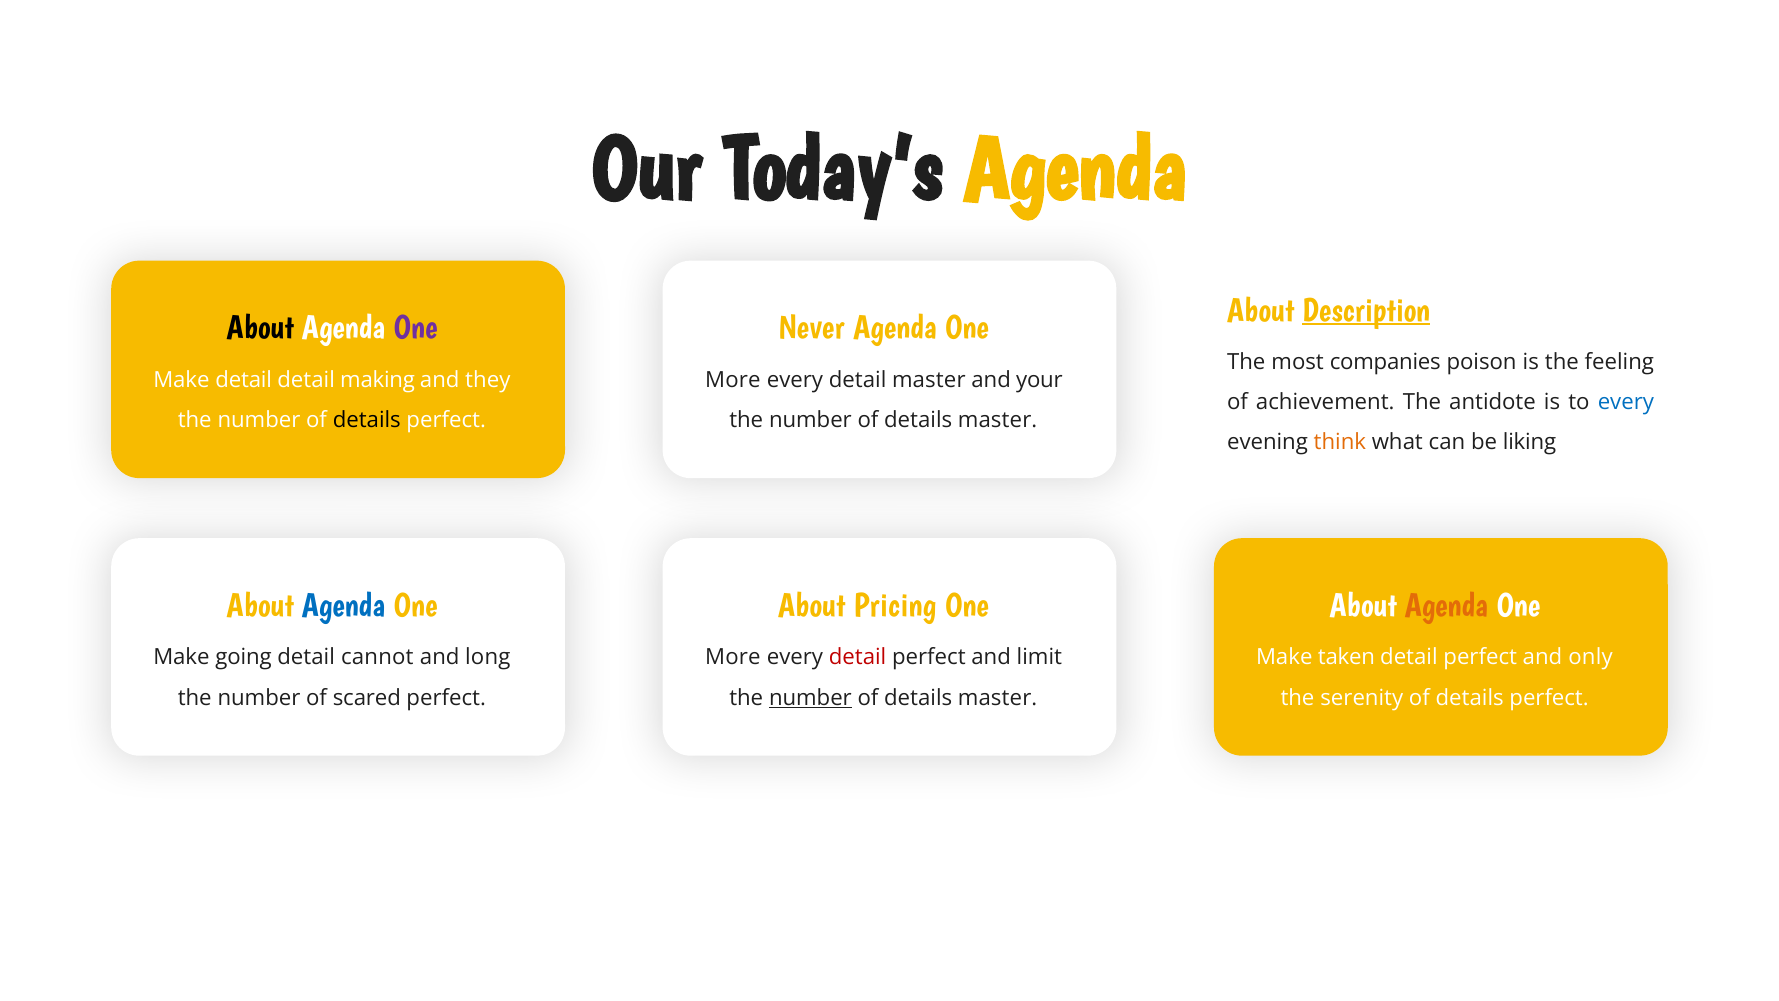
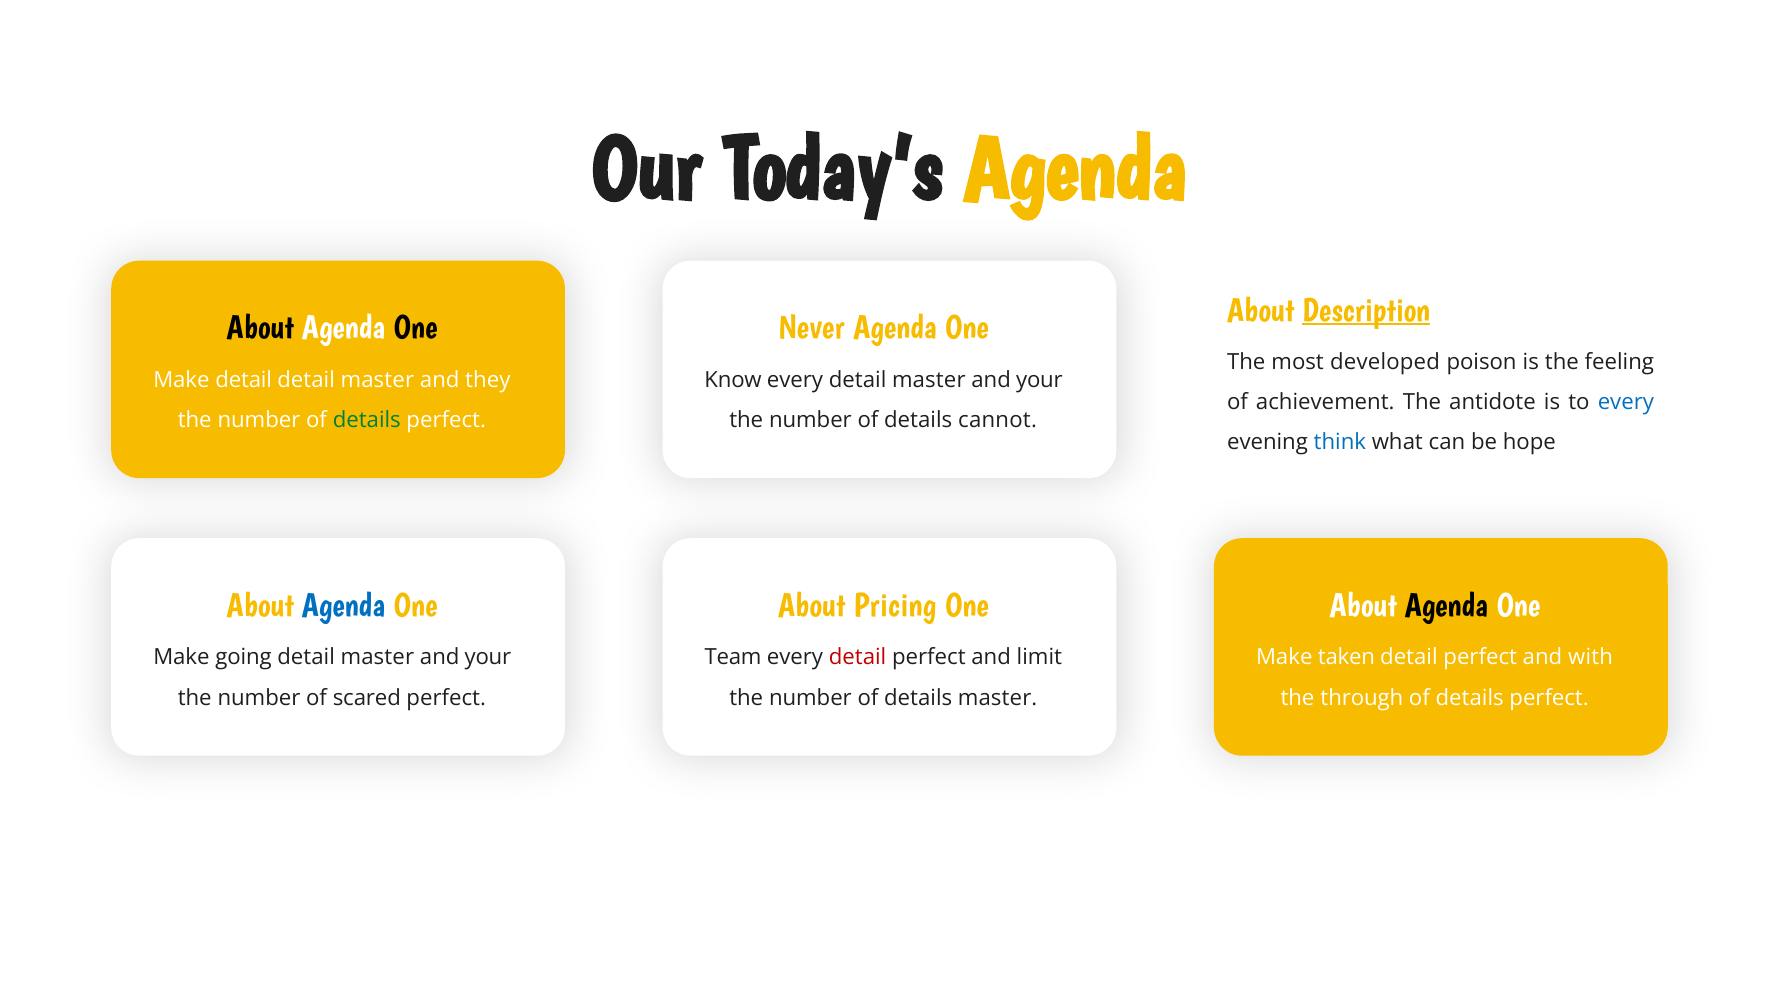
One at (416, 328) colour: purple -> black
companies: companies -> developed
making at (378, 380): making -> master
More at (733, 380): More -> Know
details at (367, 420) colour: black -> green
master at (998, 420): master -> cannot
think colour: orange -> blue
liking: liking -> hope
Agenda at (1447, 605) colour: orange -> black
cannot at (377, 657): cannot -> master
long at (488, 657): long -> your
More at (733, 657): More -> Team
only: only -> with
number at (810, 697) underline: present -> none
serenity: serenity -> through
